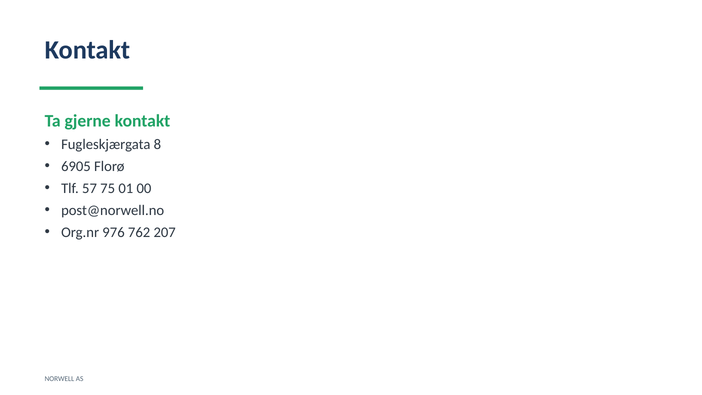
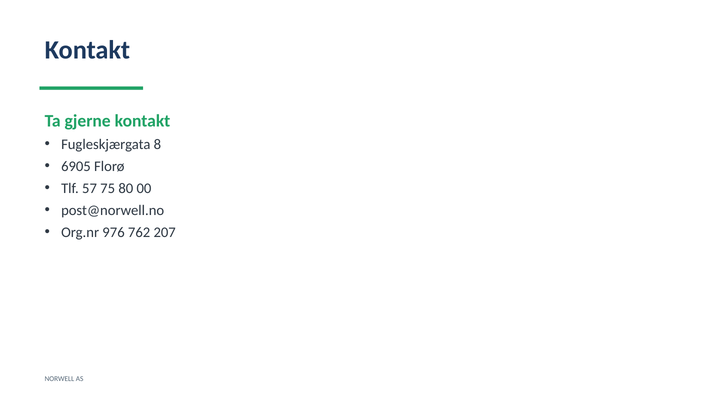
01: 01 -> 80
